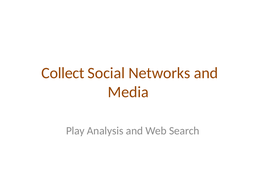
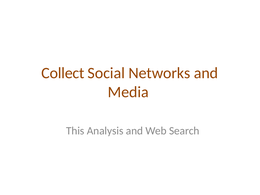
Play: Play -> This
